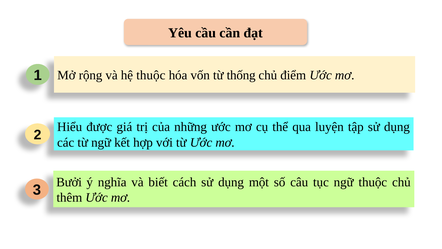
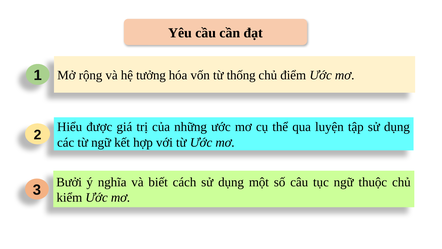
hệ thuộc: thuộc -> tưởng
thêm: thêm -> kiểm
